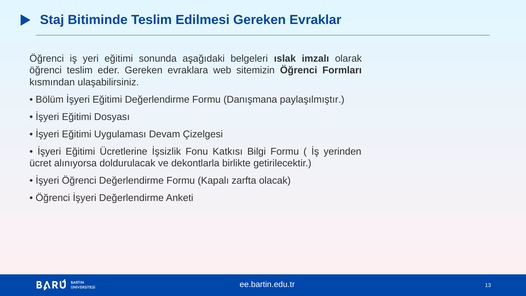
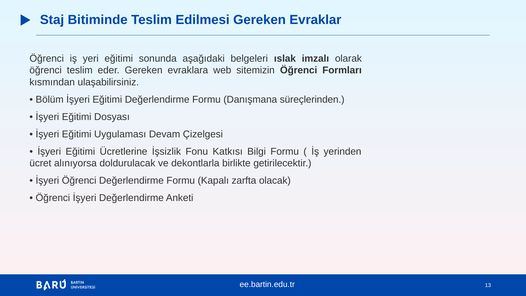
paylaşılmıştır: paylaşılmıştır -> süreçlerinden
